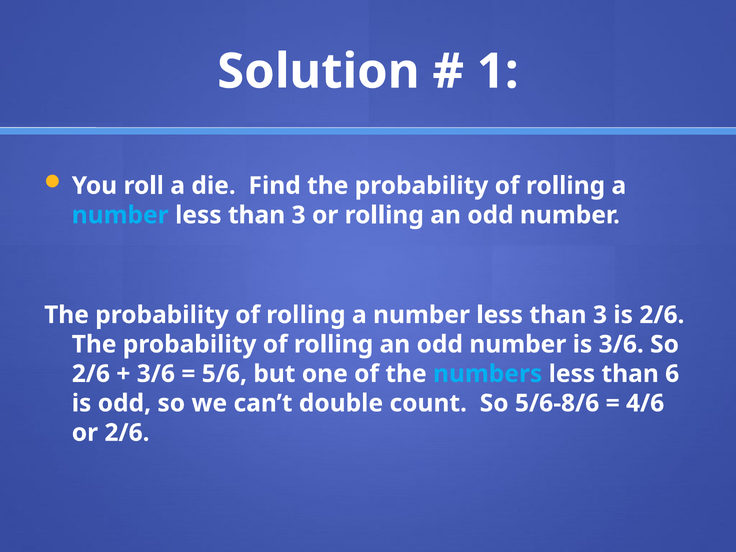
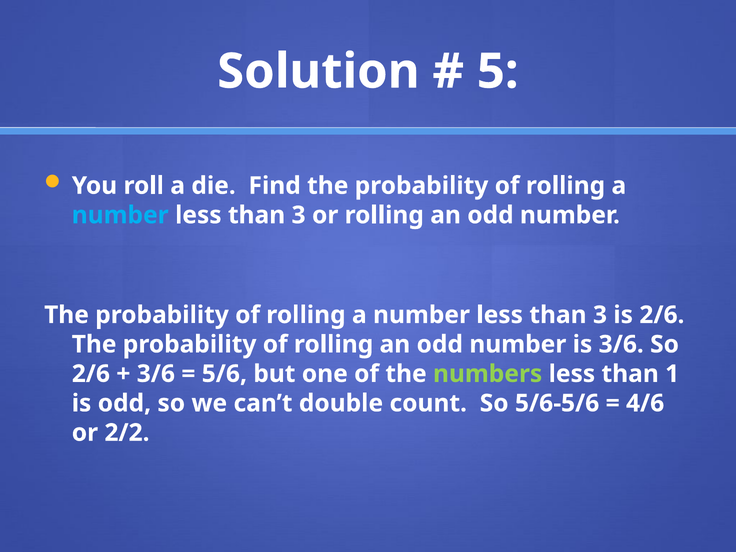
1: 1 -> 5
numbers colour: light blue -> light green
6: 6 -> 1
5/6-8/6: 5/6-8/6 -> 5/6-5/6
or 2/6: 2/6 -> 2/2
